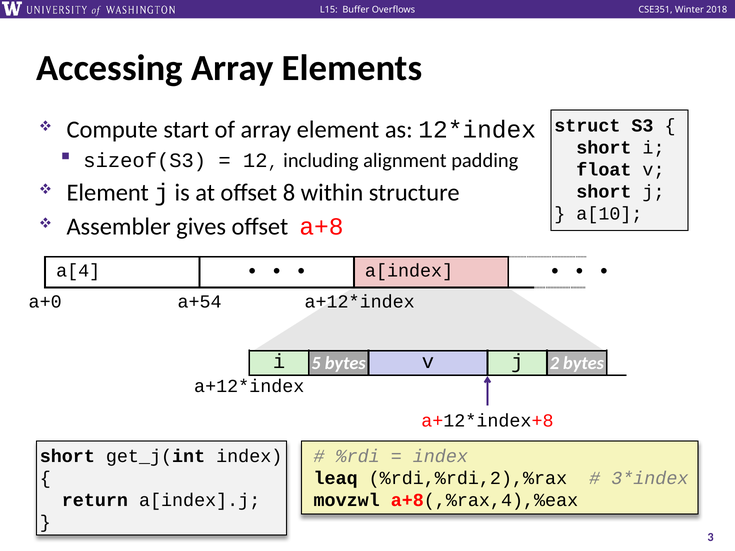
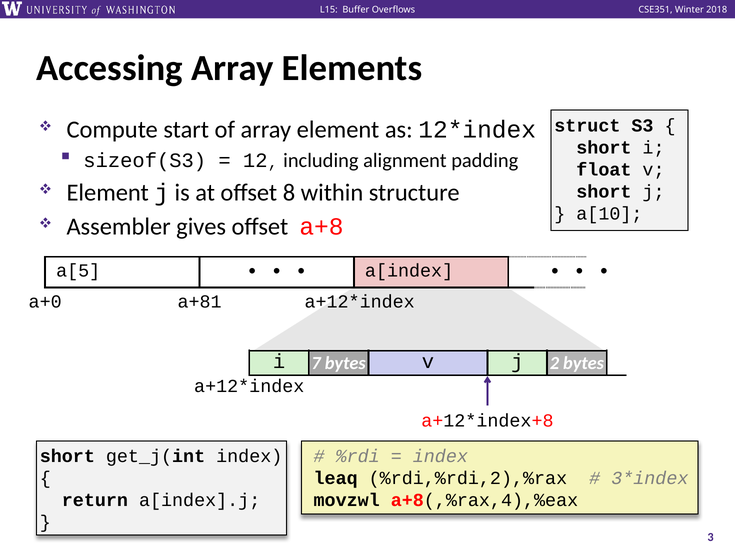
a[4: a[4 -> a[5
a+54: a+54 -> a+81
5: 5 -> 7
